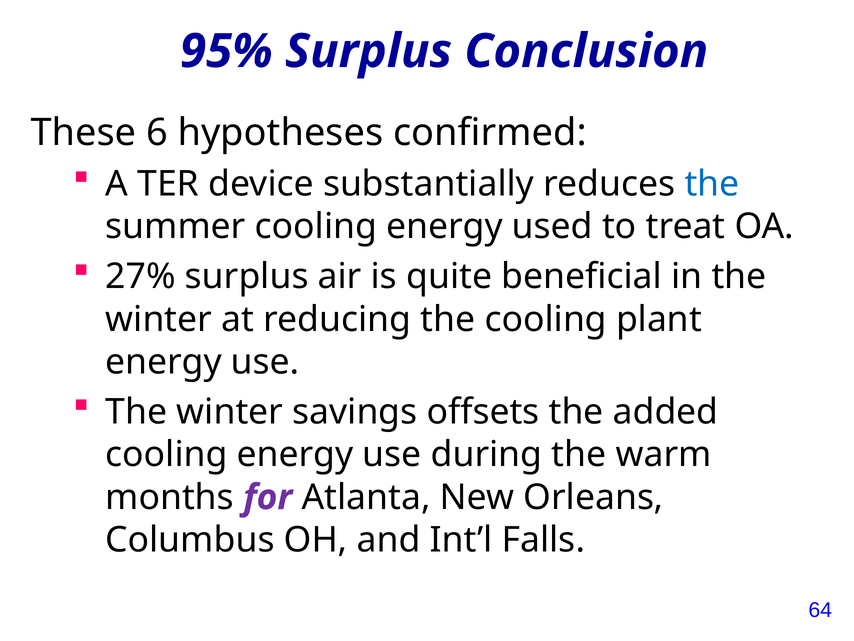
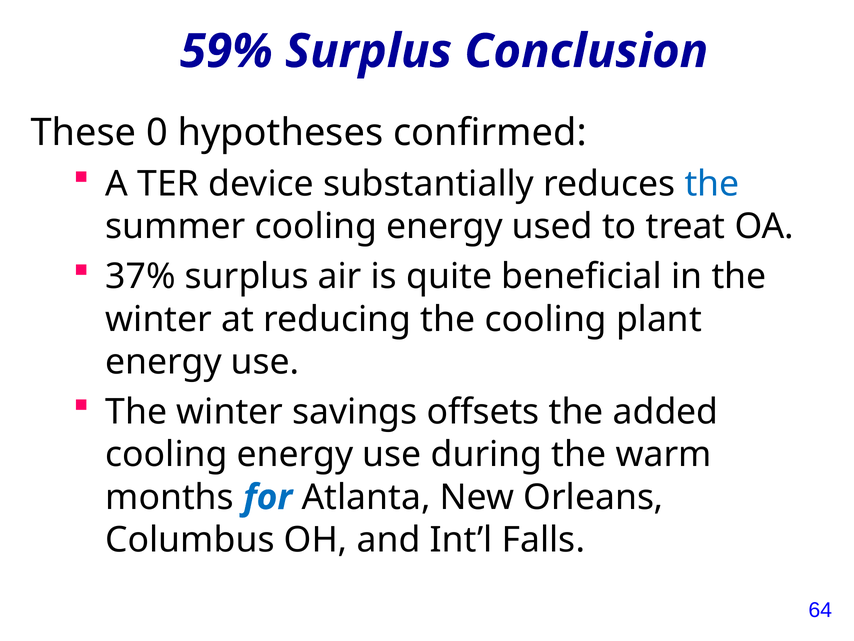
95%: 95% -> 59%
6: 6 -> 0
27%: 27% -> 37%
for colour: purple -> blue
